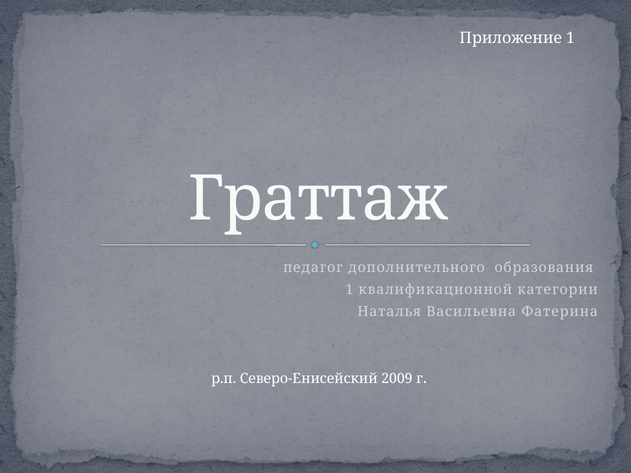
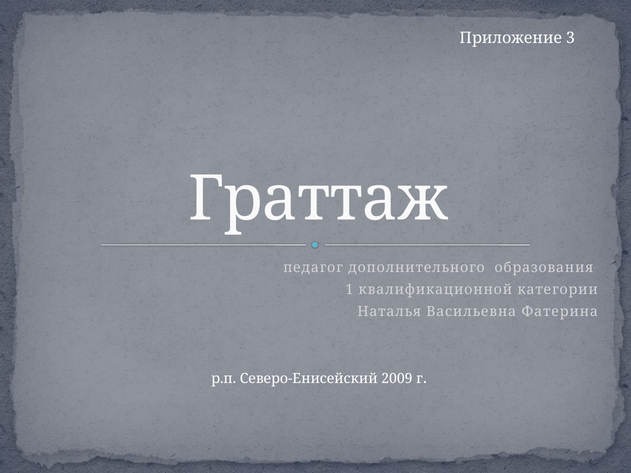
Приложение 1: 1 -> 3
